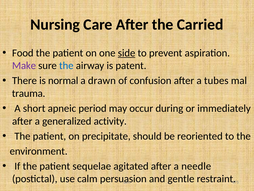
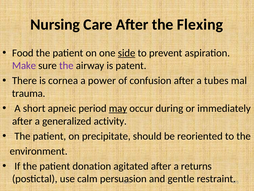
Carried: Carried -> Flexing
the at (66, 66) colour: blue -> purple
normal: normal -> cornea
drawn: drawn -> power
may underline: none -> present
sequelae: sequelae -> donation
needle: needle -> returns
